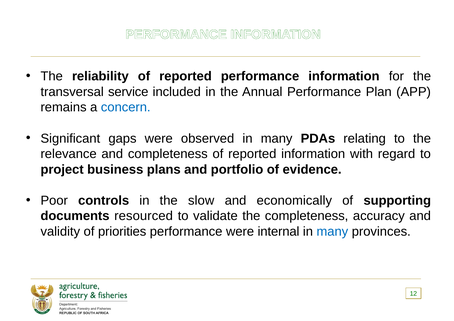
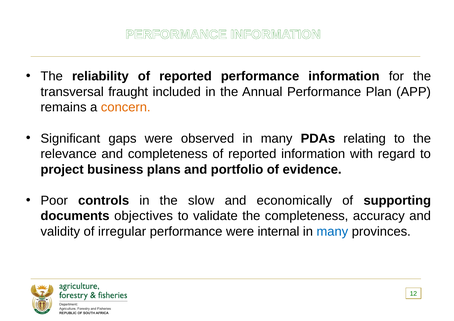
service: service -> fraught
concern colour: blue -> orange
resourced: resourced -> objectives
priorities: priorities -> irregular
